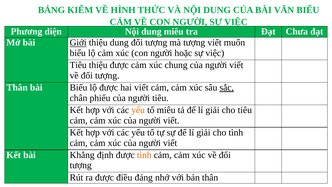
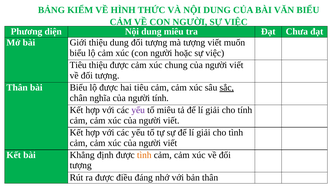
Giới underline: present -> none
hai viết: viết -> tiêu
phiếu: phiếu -> nghĩa
người tiêu: tiêu -> tính
yếu at (138, 110) colour: orange -> purple
cho tiêu: tiêu -> tính
